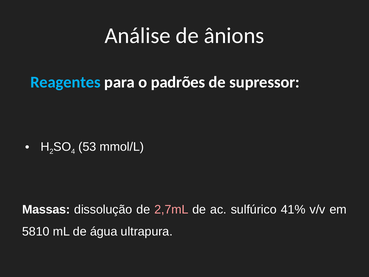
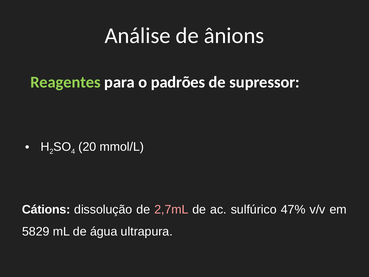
Reagentes colour: light blue -> light green
53: 53 -> 20
Massas: Massas -> Cátions
41%: 41% -> 47%
5810: 5810 -> 5829
